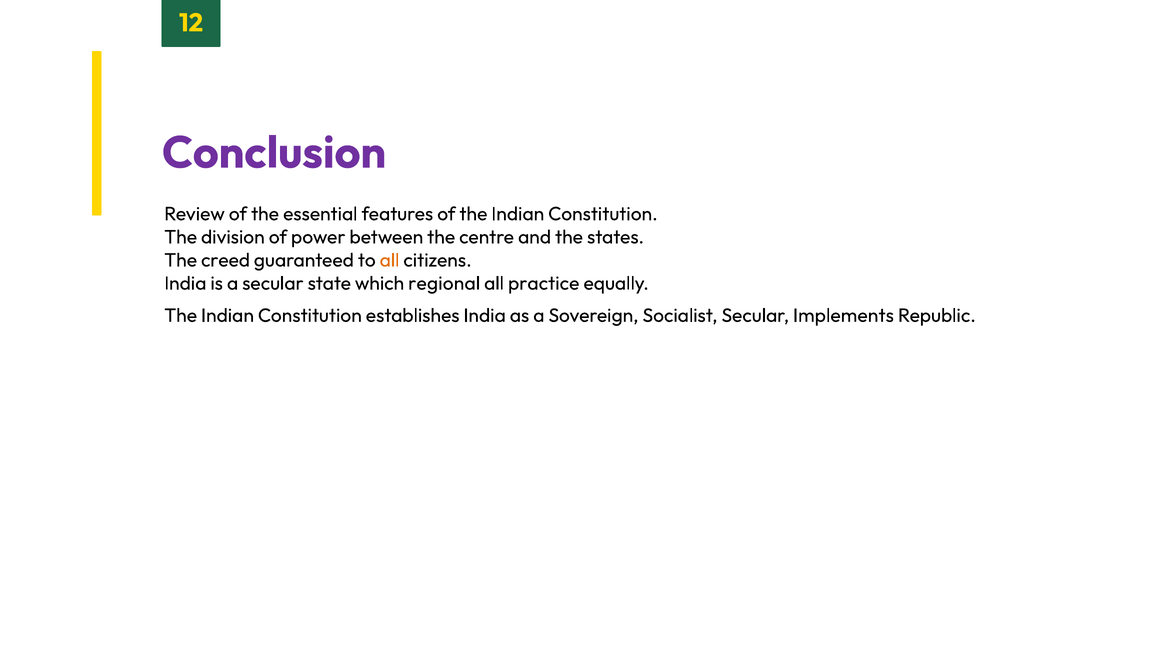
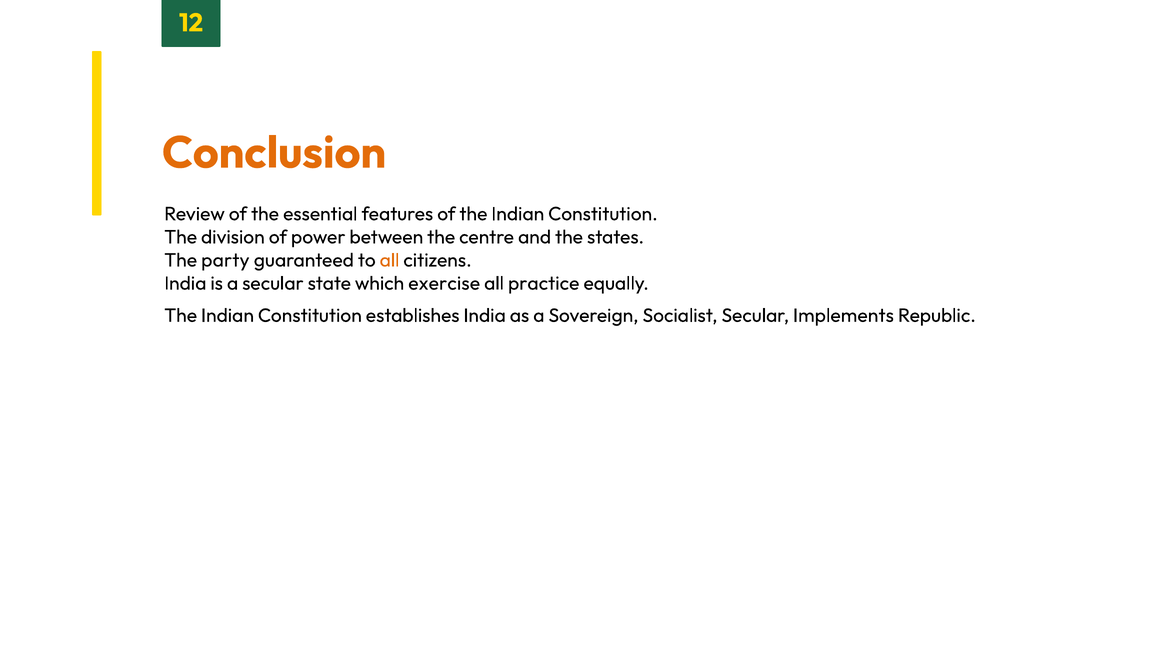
Conclusion colour: purple -> orange
creed: creed -> party
regional: regional -> exercise
